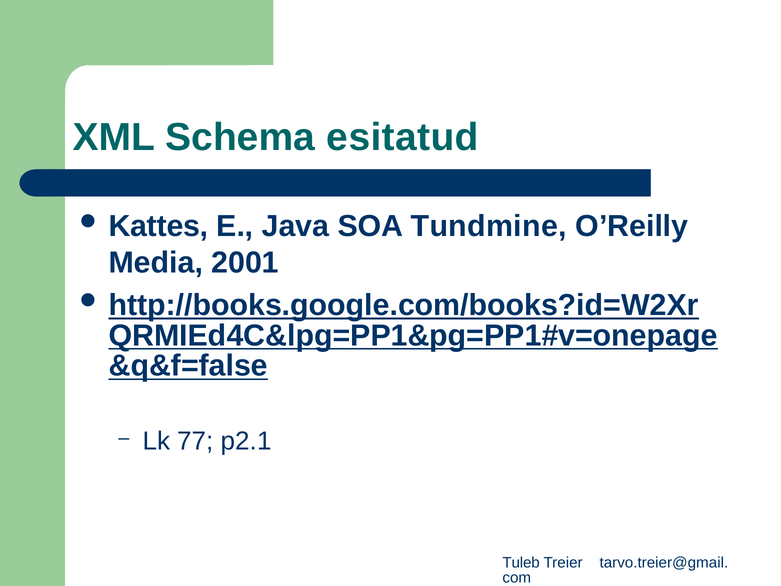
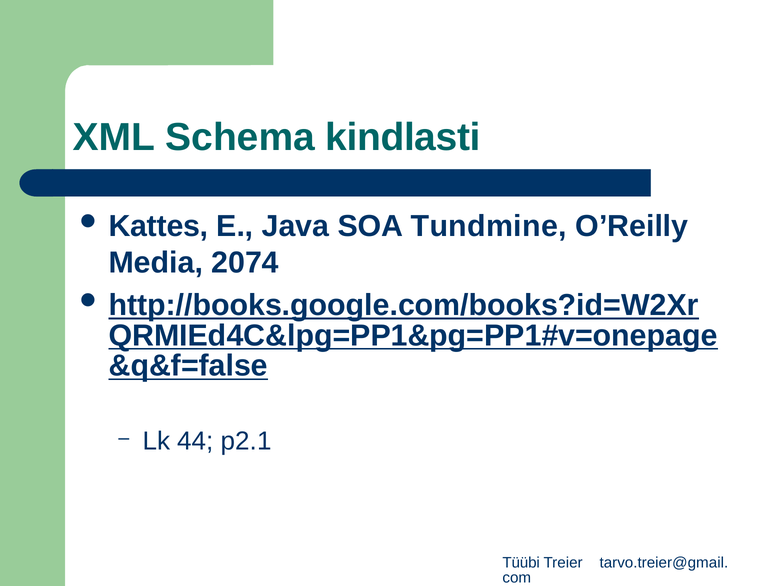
esitatud: esitatud -> kindlasti
2001: 2001 -> 2074
77: 77 -> 44
Tuleb: Tuleb -> Tüübi
